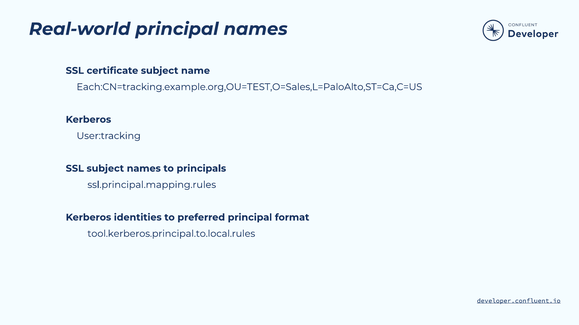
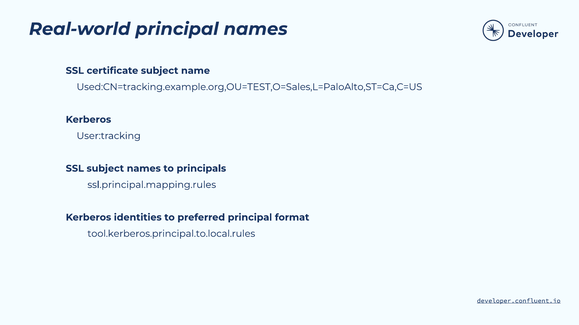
Each:CN=tracking.example.org,OU=TEST,O=Sales,L=PaloAlto,ST=Ca,C=US: Each:CN=tracking.example.org,OU=TEST,O=Sales,L=PaloAlto,ST=Ca,C=US -> Used:CN=tracking.example.org,OU=TEST,O=Sales,L=PaloAlto,ST=Ca,C=US
